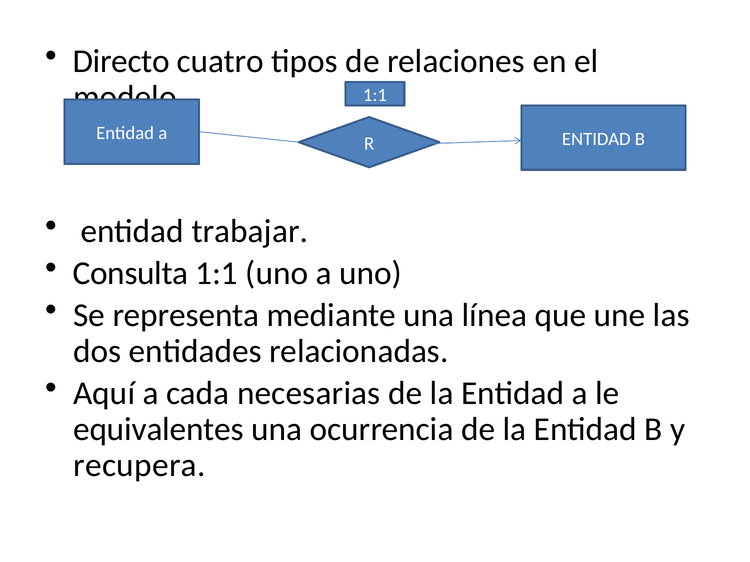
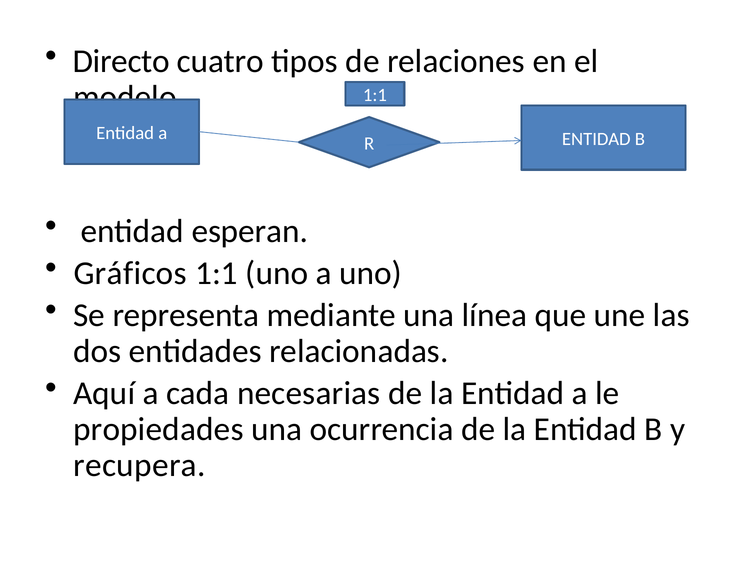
trabajar: trabajar -> esperan
Consulta: Consulta -> Gráficos
equivalentes: equivalentes -> propiedades
